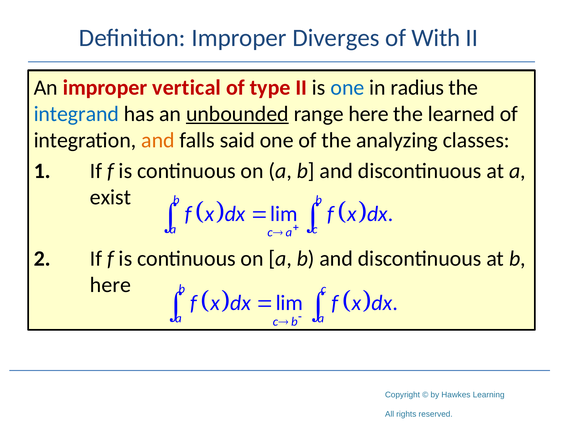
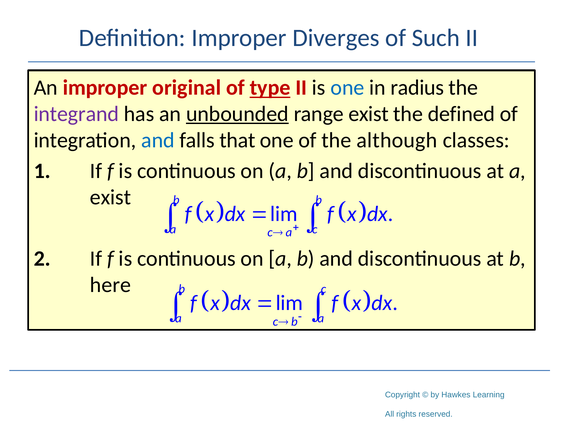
With: With -> Such
vertical: vertical -> original
type underline: none -> present
integrand colour: blue -> purple
range here: here -> exist
learned: learned -> defined
and at (158, 140) colour: orange -> blue
said: said -> that
analyzing: analyzing -> although
